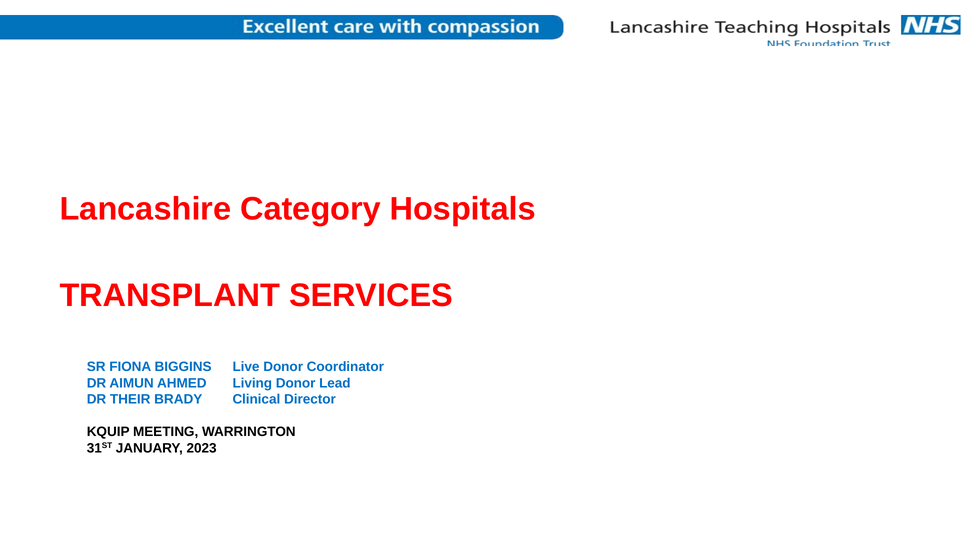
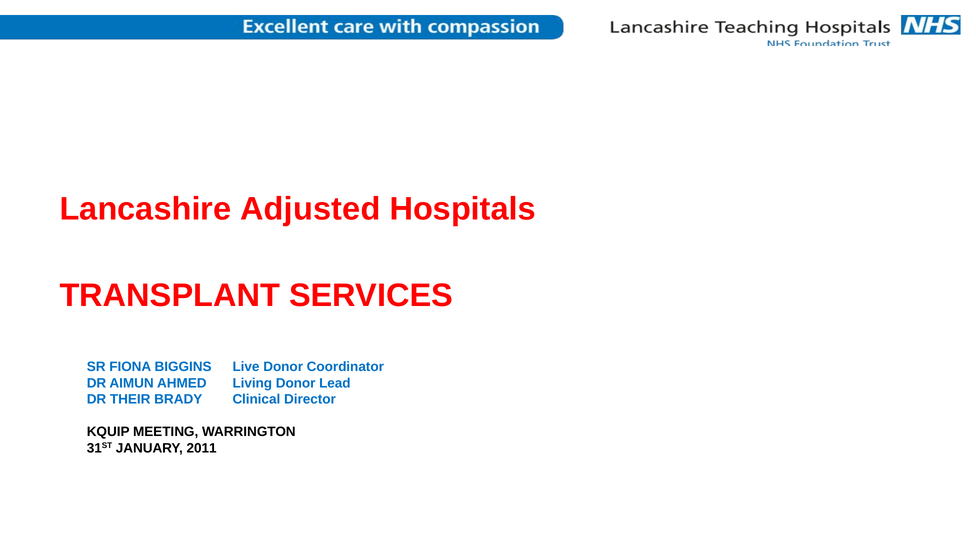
Category: Category -> Adjusted
2023: 2023 -> 2011
